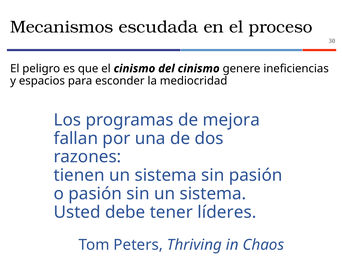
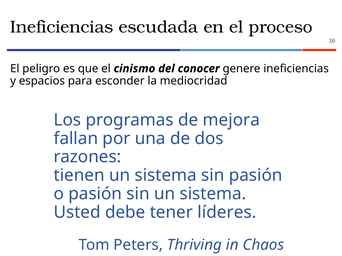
Mecanismos at (62, 27): Mecanismos -> Ineficiencias
del cinismo: cinismo -> conocer
